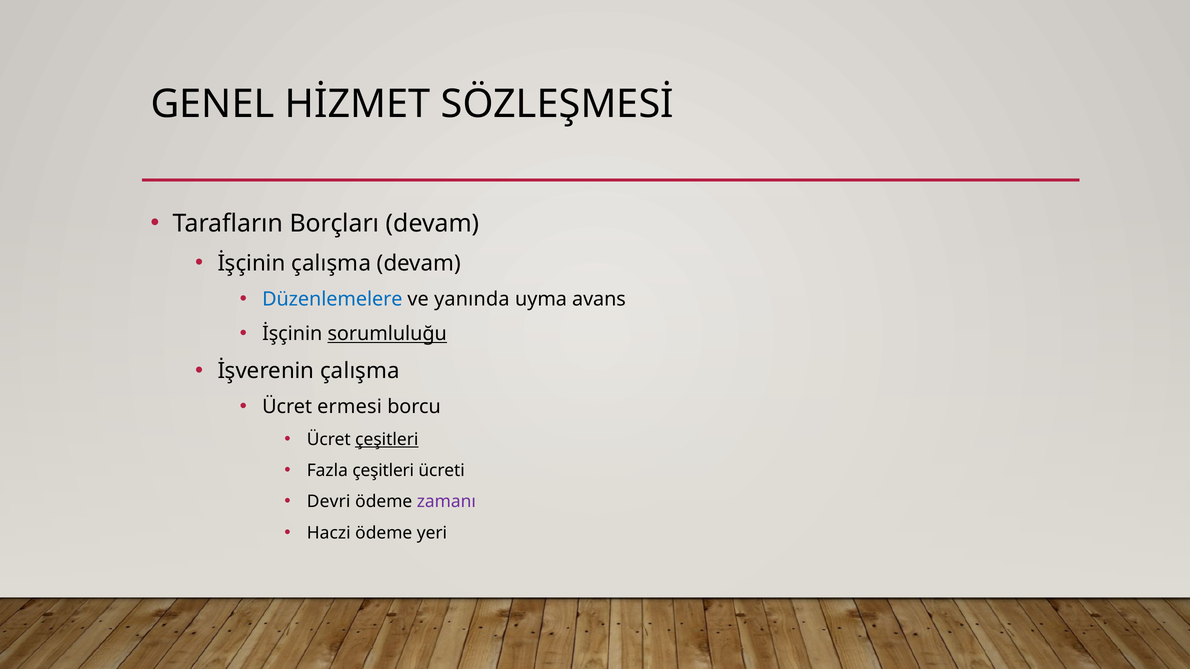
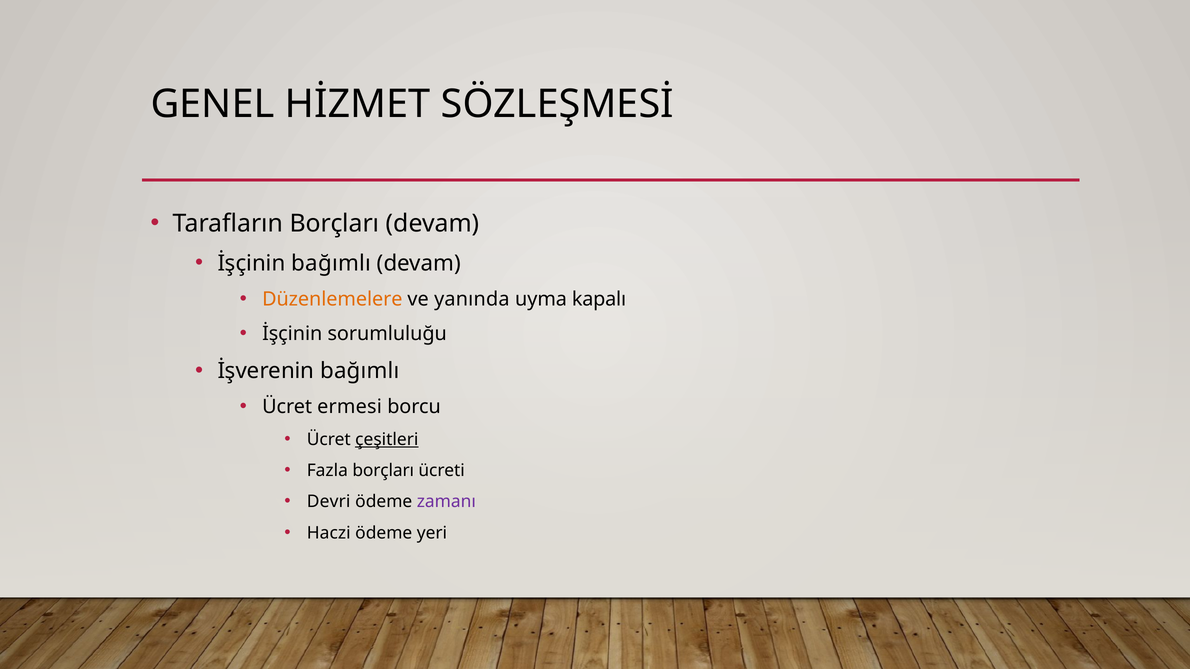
İşçinin çalışma: çalışma -> bağımlı
Düzenlemelere colour: blue -> orange
avans: avans -> kapalı
sorumluluğu underline: present -> none
İşverenin çalışma: çalışma -> bağımlı
Fazla çeşitleri: çeşitleri -> borçları
